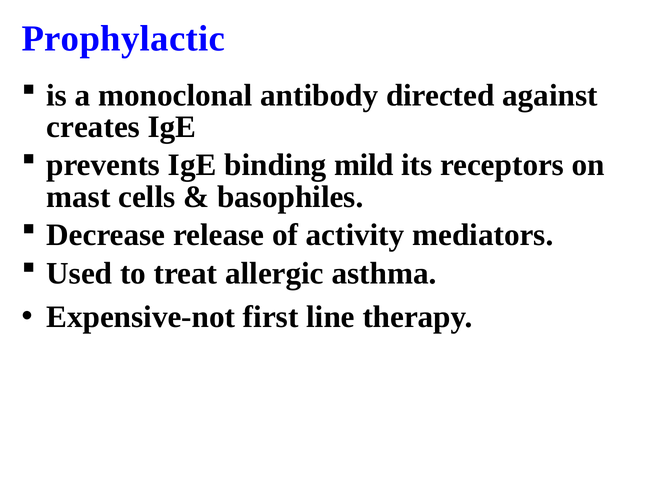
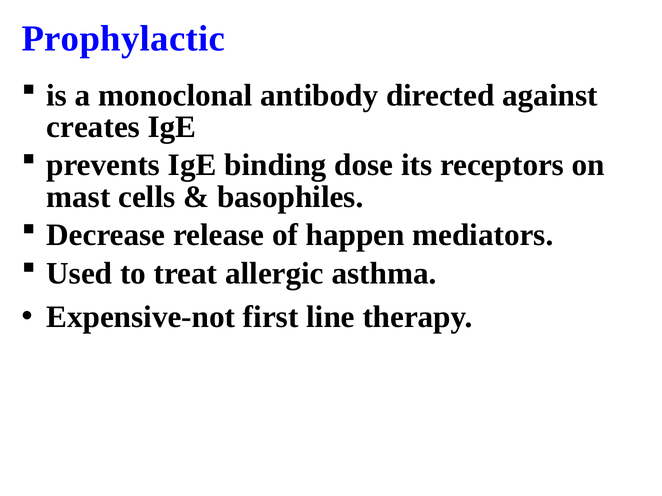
mild: mild -> dose
activity: activity -> happen
